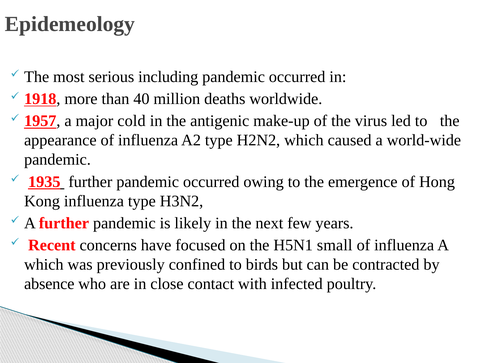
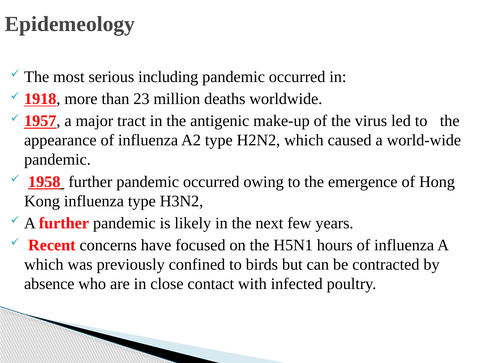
40: 40 -> 23
cold: cold -> tract
1935: 1935 -> 1958
small: small -> hours
